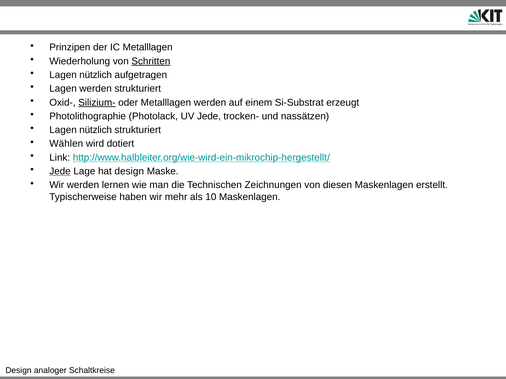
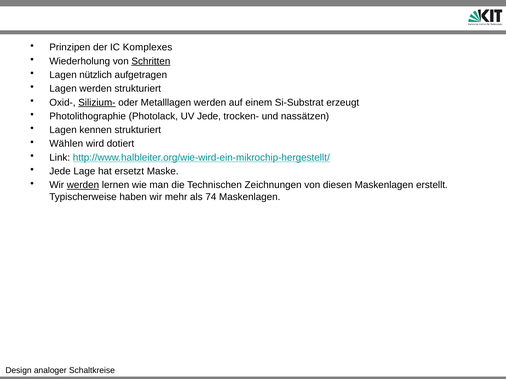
IC Metalllagen: Metalllagen -> Komplexes
nützlich at (96, 130): nützlich -> kennen
Jede at (60, 172) underline: present -> none
hat design: design -> ersetzt
werden at (83, 185) underline: none -> present
10: 10 -> 74
